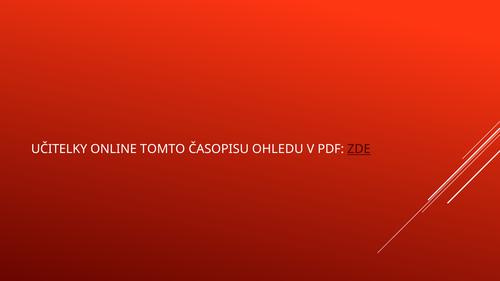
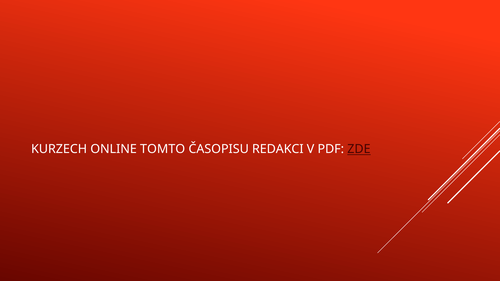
UČITELKY: UČITELKY -> KURZECH
OHLEDU: OHLEDU -> REDAKCI
